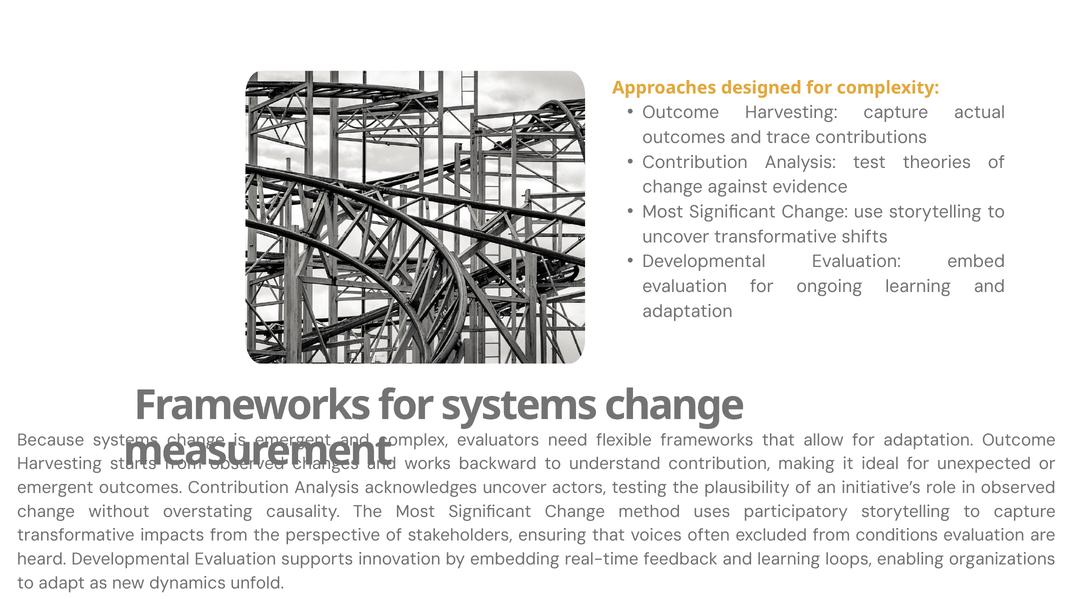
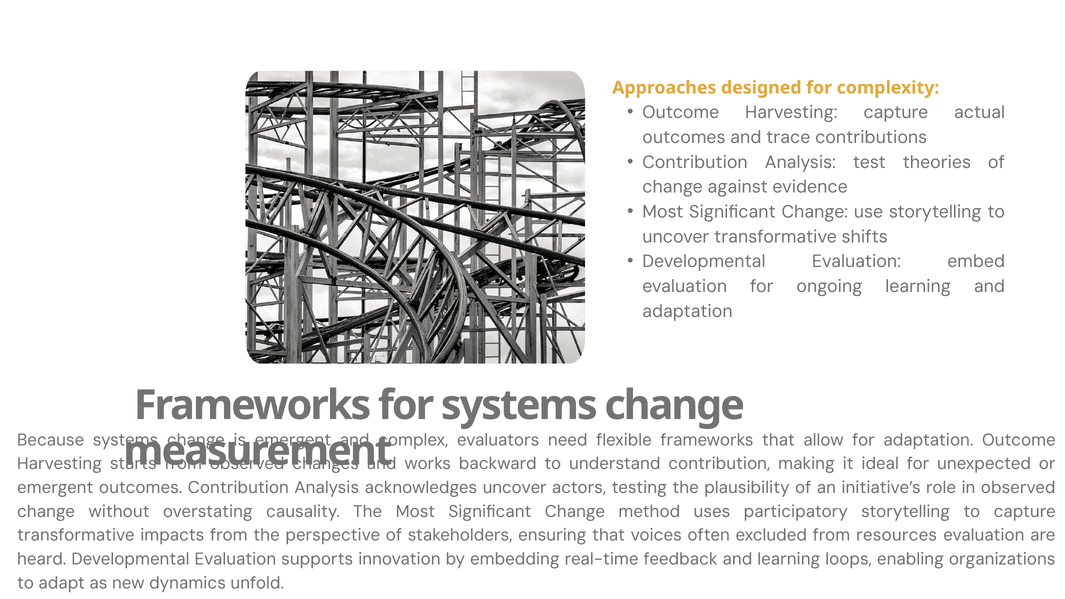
conditions: conditions -> resources
